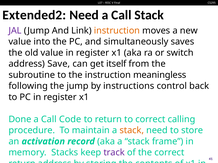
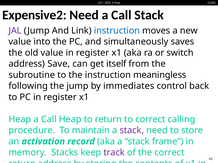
Extended2: Extended2 -> Expensive2
instruction at (117, 31) colour: orange -> blue
instructions: instructions -> immediates
Done at (20, 120): Done -> Heap
Call Code: Code -> Heap
stack at (132, 131) colour: orange -> purple
